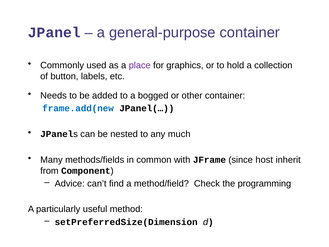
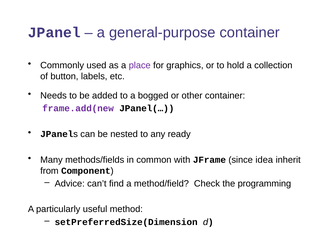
frame.add(new colour: blue -> purple
much: much -> ready
host: host -> idea
